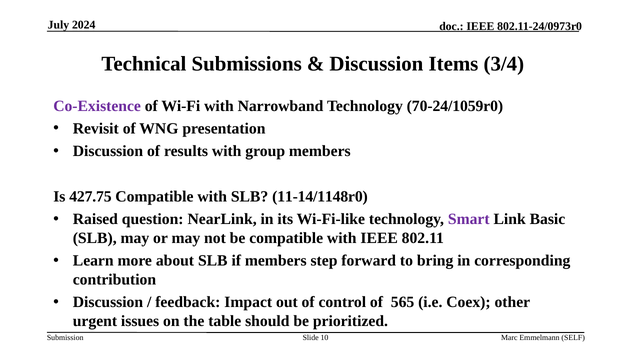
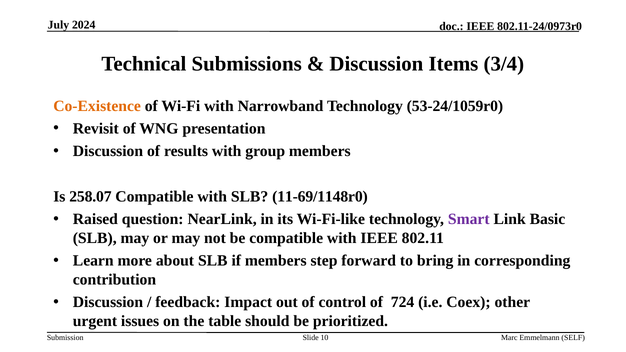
Co-Existence colour: purple -> orange
70-24/1059r0: 70-24/1059r0 -> 53-24/1059r0
427.75: 427.75 -> 258.07
11-14/1148r0: 11-14/1148r0 -> 11-69/1148r0
565: 565 -> 724
